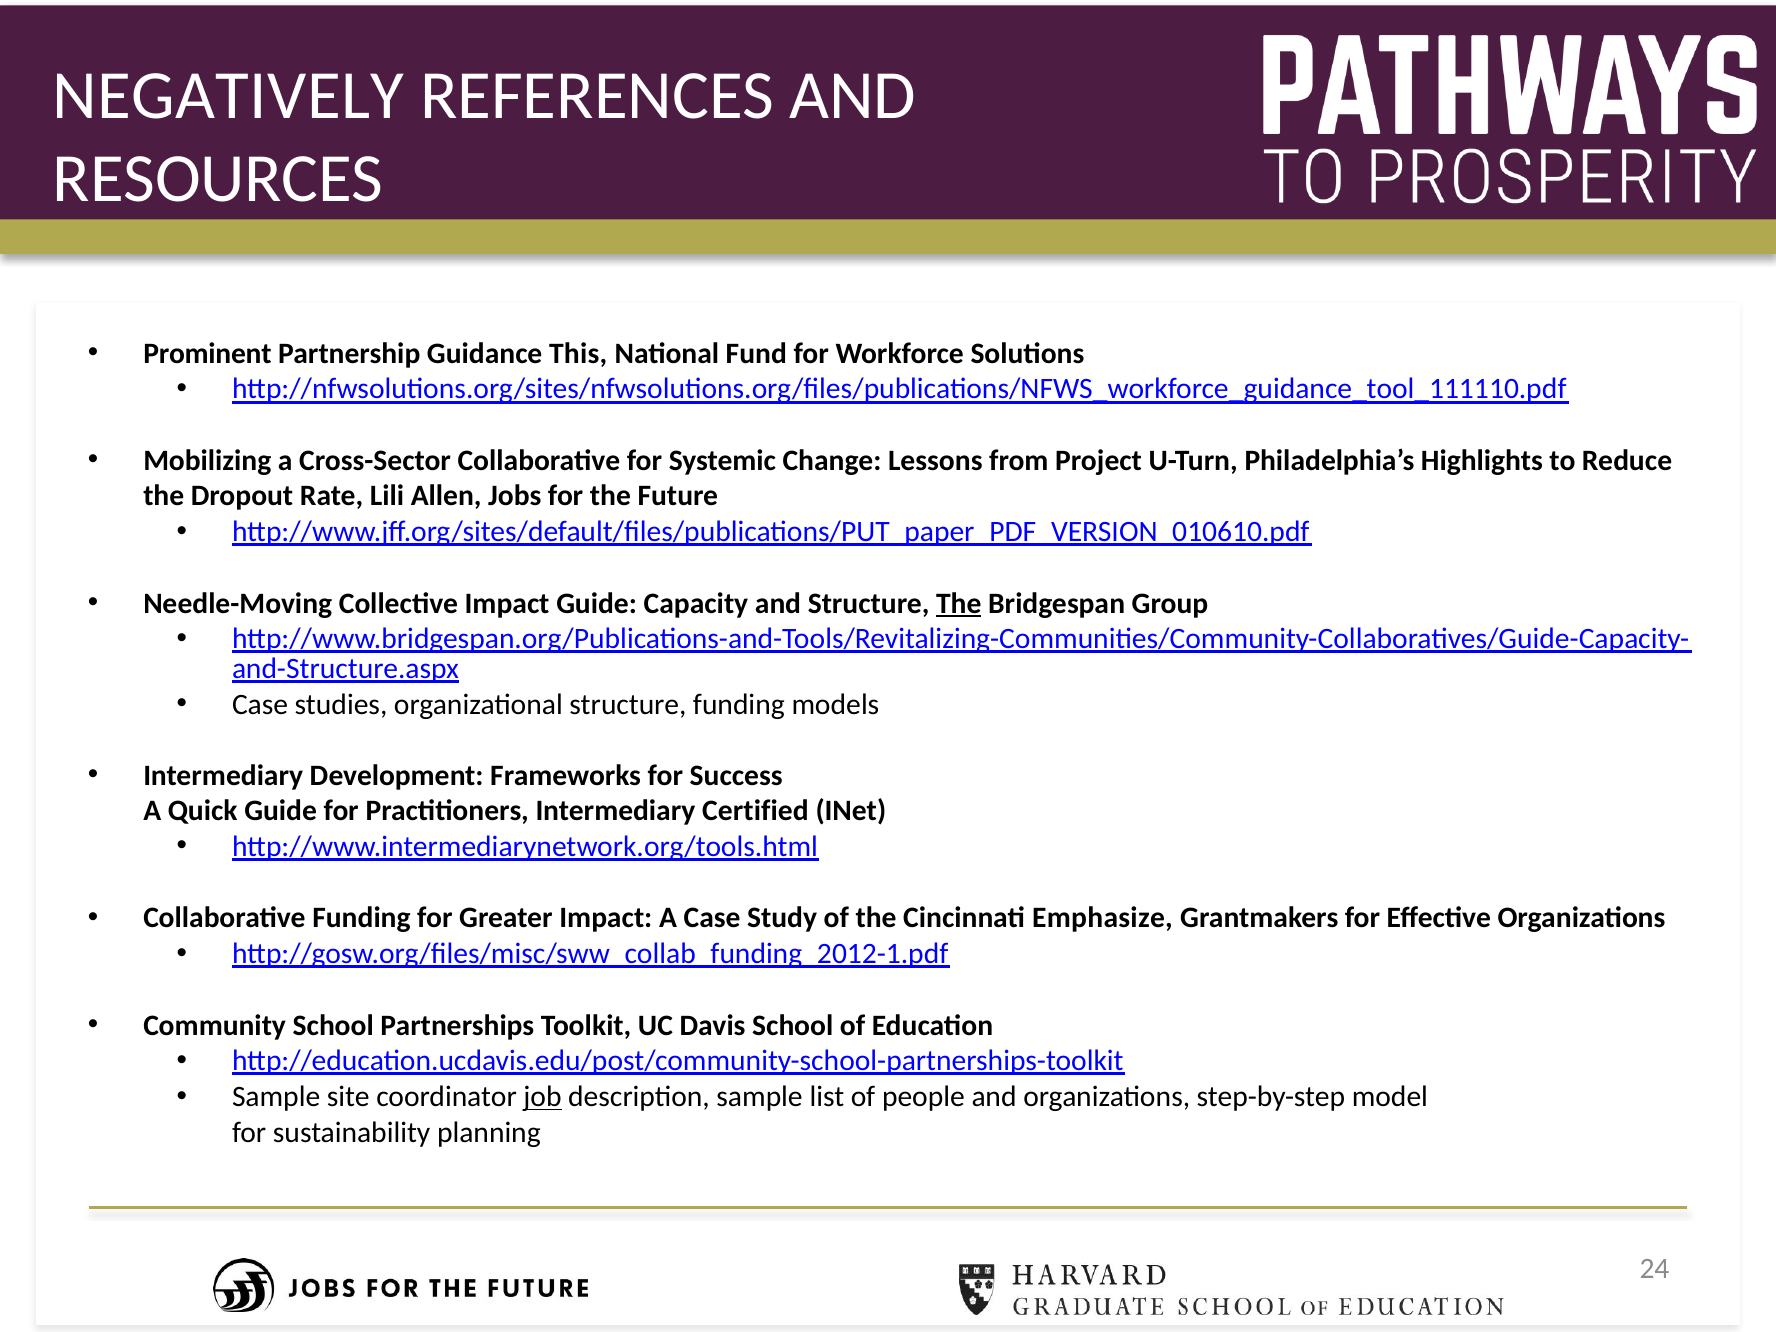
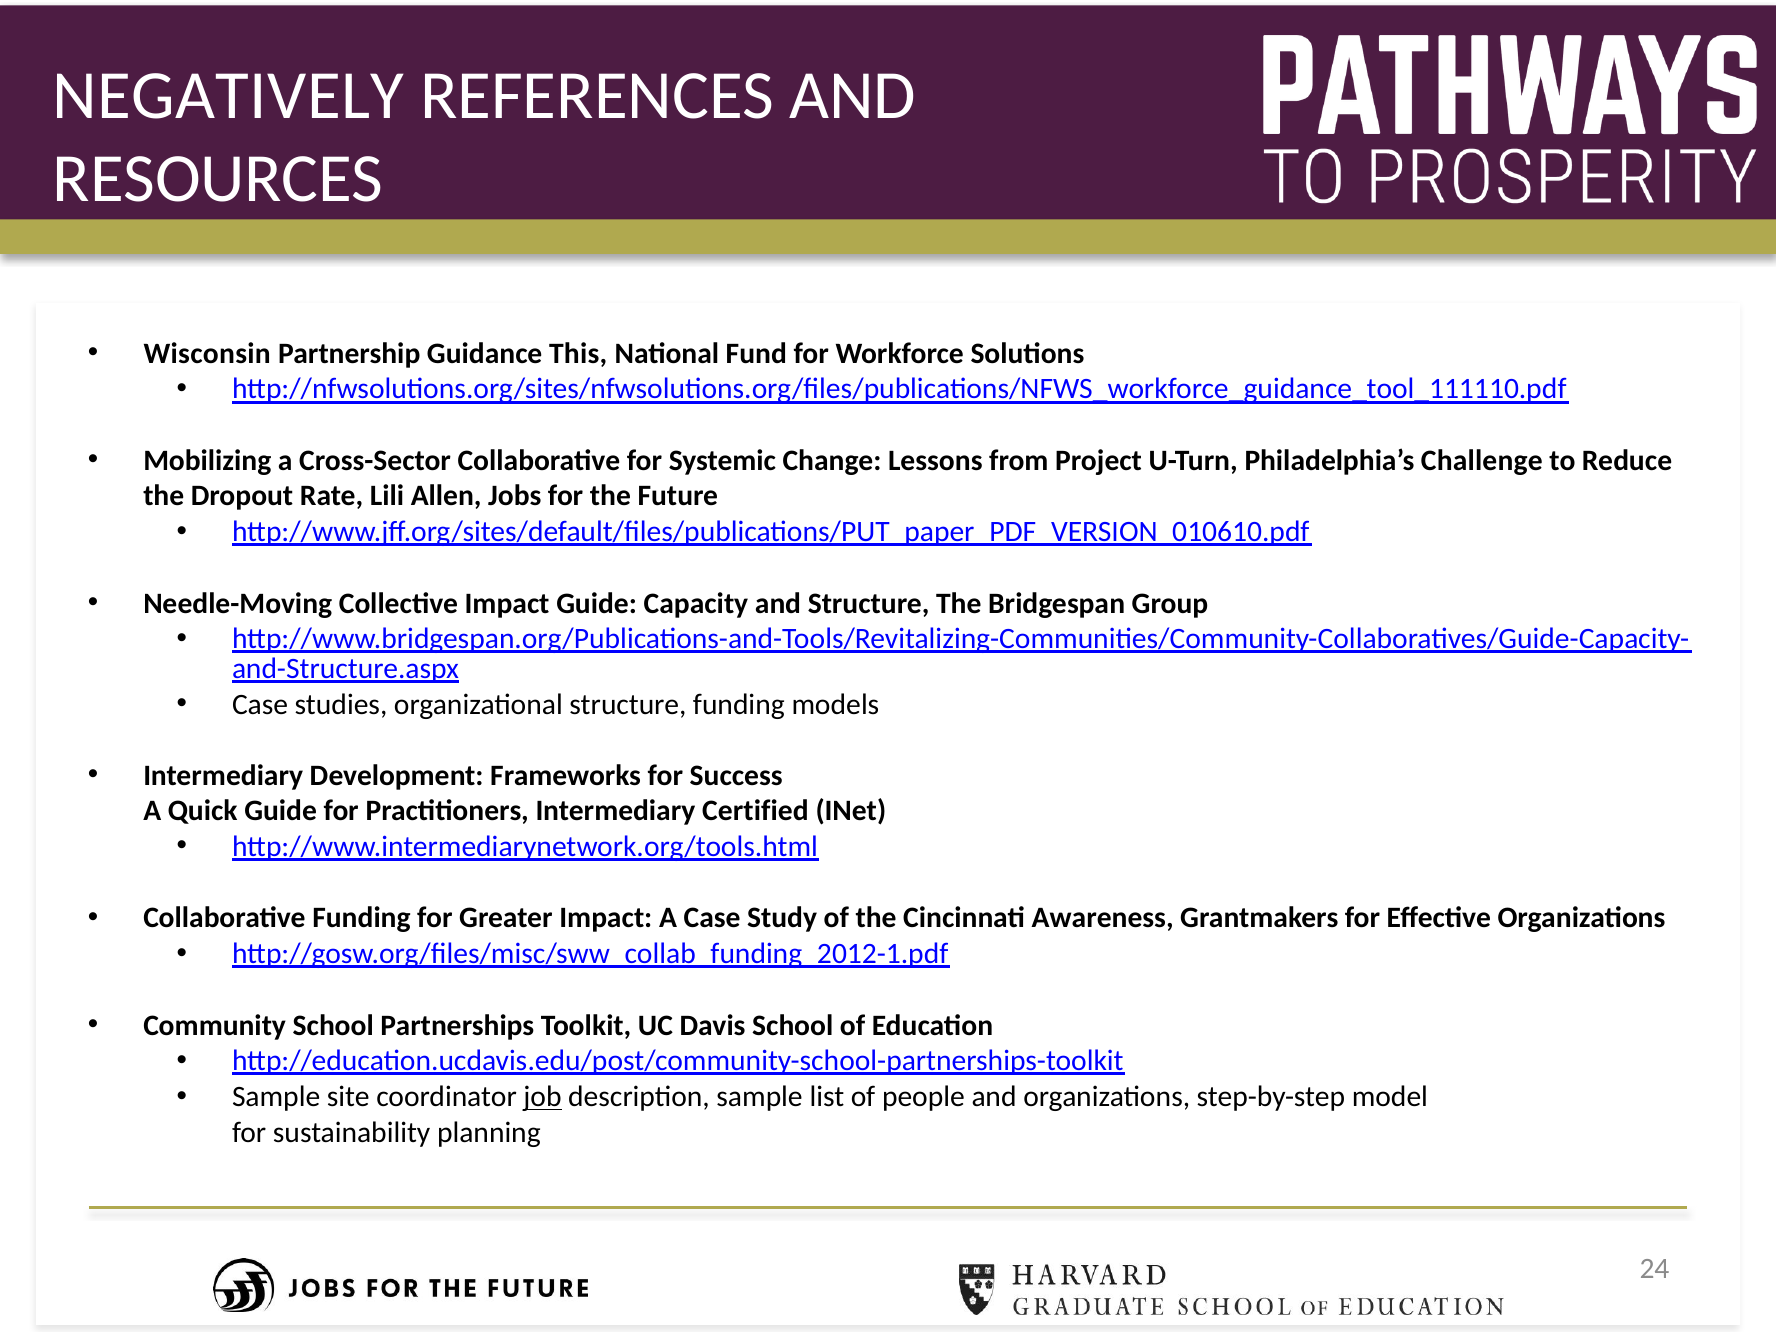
Prominent: Prominent -> Wisconsin
Highlights: Highlights -> Challenge
The at (959, 603) underline: present -> none
Emphasize: Emphasize -> Awareness
